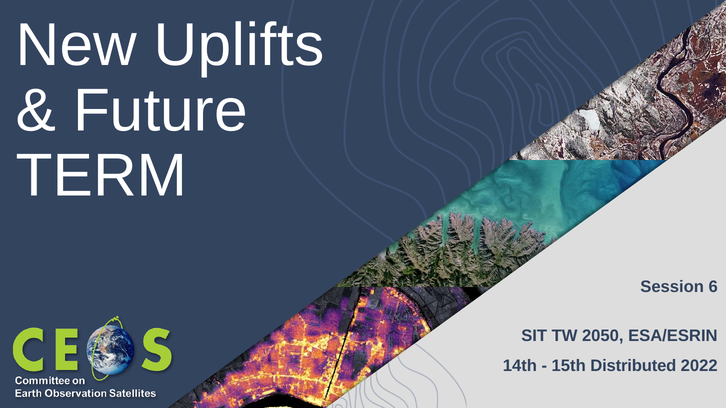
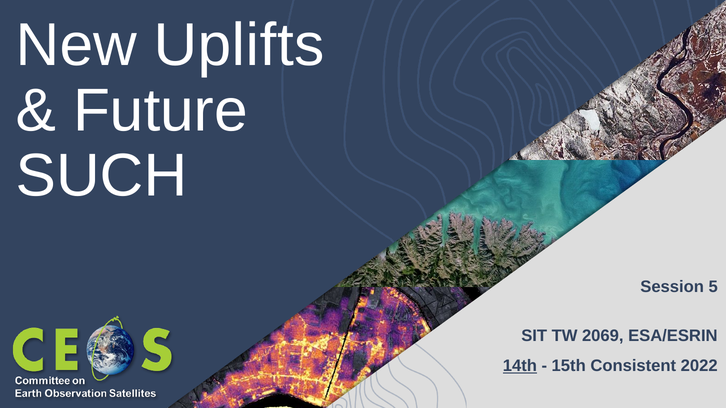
TERM: TERM -> SUCH
6: 6 -> 5
2050: 2050 -> 2069
14th underline: none -> present
Distributed: Distributed -> Consistent
